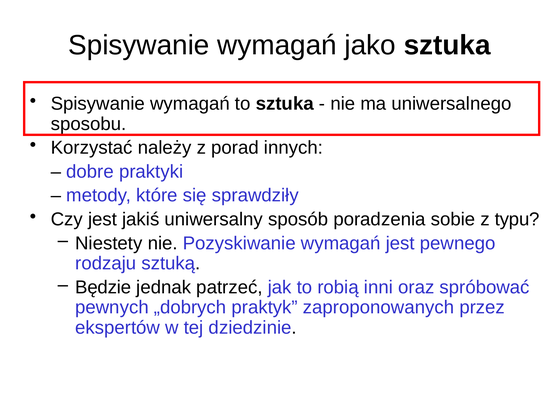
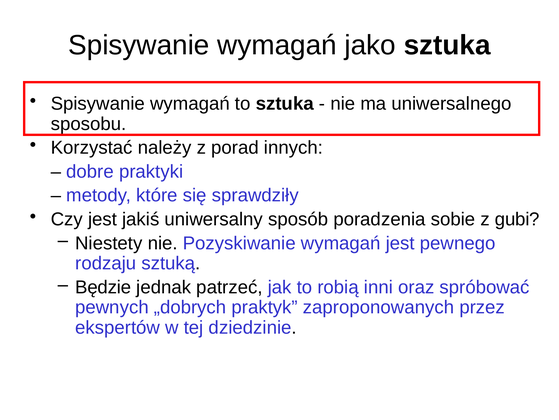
typu: typu -> gubi
